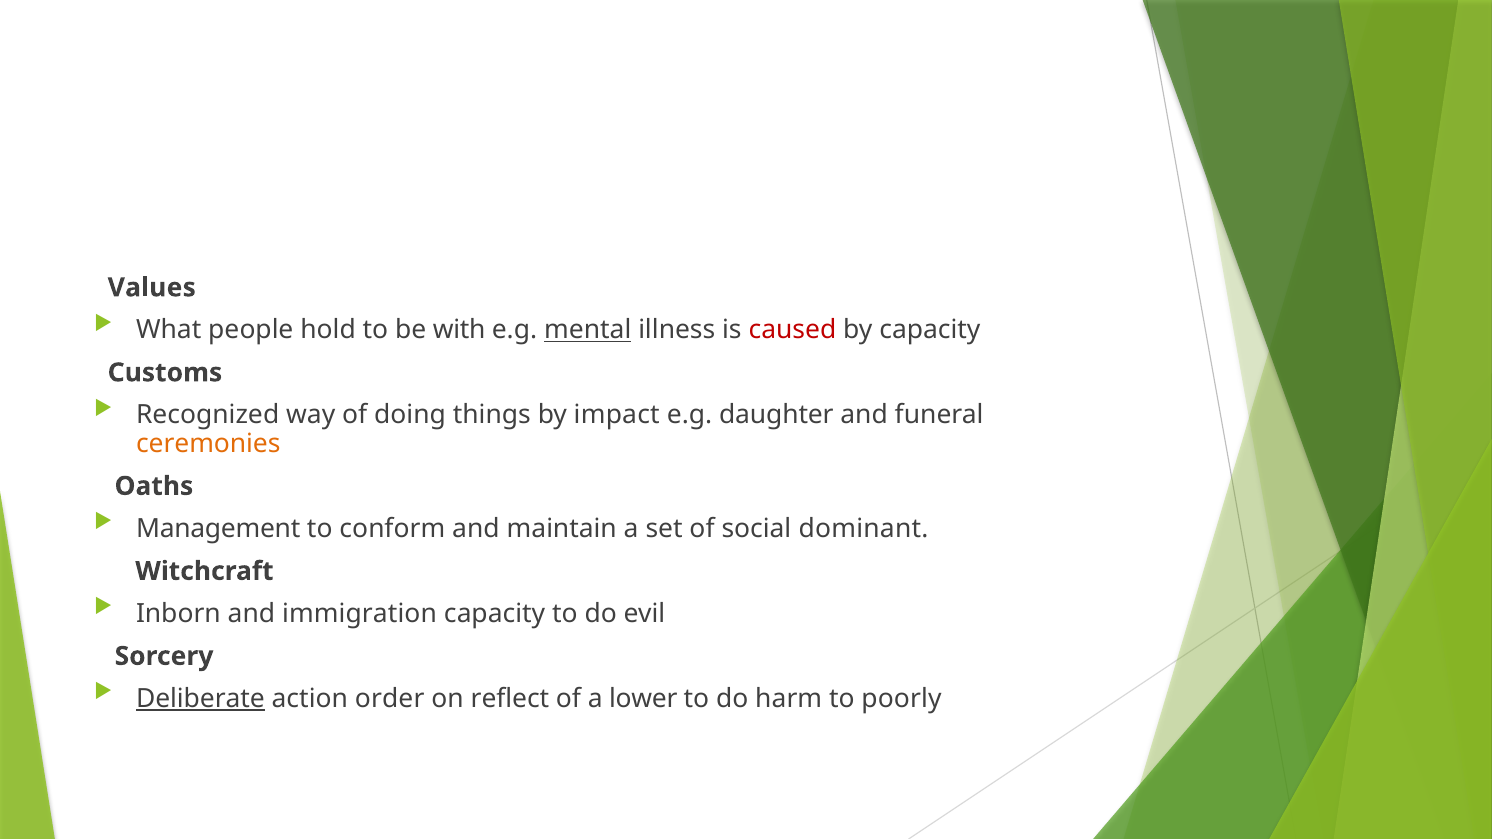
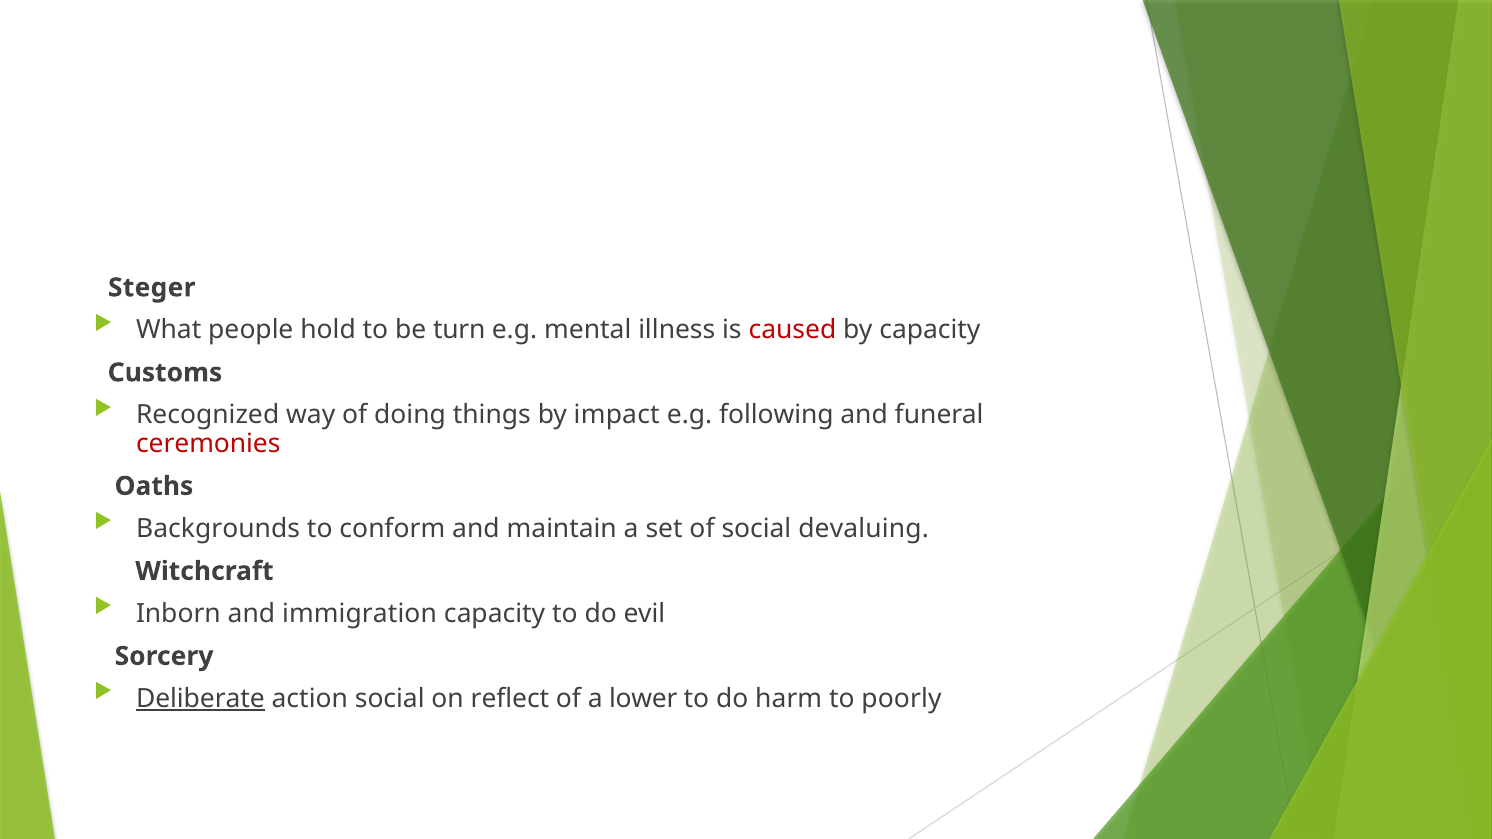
Values: Values -> Steger
with: with -> turn
mental underline: present -> none
daughter: daughter -> following
ceremonies colour: orange -> red
Management: Management -> Backgrounds
dominant: dominant -> devaluing
action order: order -> social
